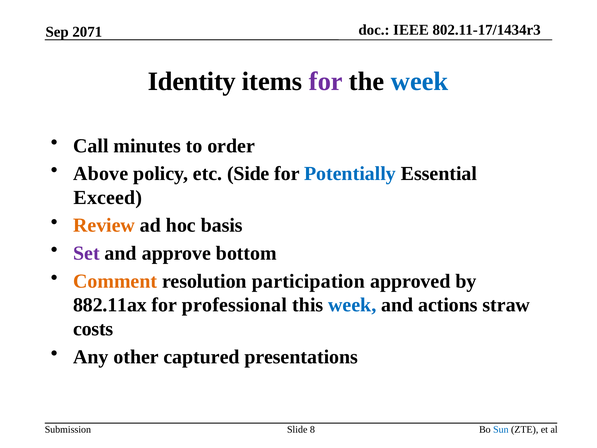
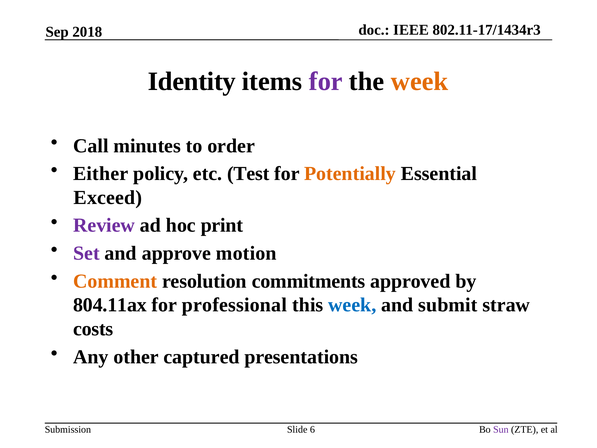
2071: 2071 -> 2018
week at (420, 81) colour: blue -> orange
Above: Above -> Either
Side: Side -> Test
Potentially colour: blue -> orange
Review colour: orange -> purple
basis: basis -> print
bottom: bottom -> motion
participation: participation -> commitments
882.11ax: 882.11ax -> 804.11ax
actions: actions -> submit
8: 8 -> 6
Sun colour: blue -> purple
